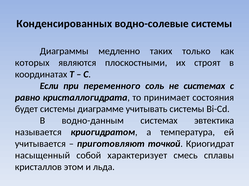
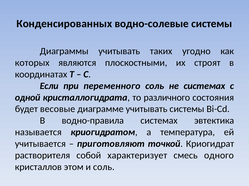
Диаграммы медленно: медленно -> учитывать
только: только -> угодно
равно: равно -> одной
принимает: принимает -> различного
будет системы: системы -> весовые
водно-данным: водно-данным -> водно-правила
насыщенный: насыщенный -> растворителя
сплавы: сплавы -> одного
и льда: льда -> соль
